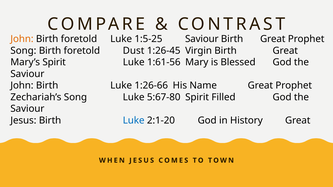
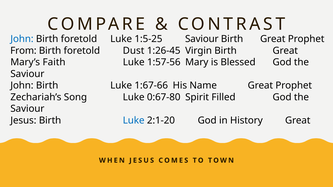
John at (22, 39) colour: orange -> blue
Song at (23, 51): Song -> From
Mary’s Spirit: Spirit -> Faith
1:61-56: 1:61-56 -> 1:57-56
1:26-66: 1:26-66 -> 1:67-66
5:67-80: 5:67-80 -> 0:67-80
